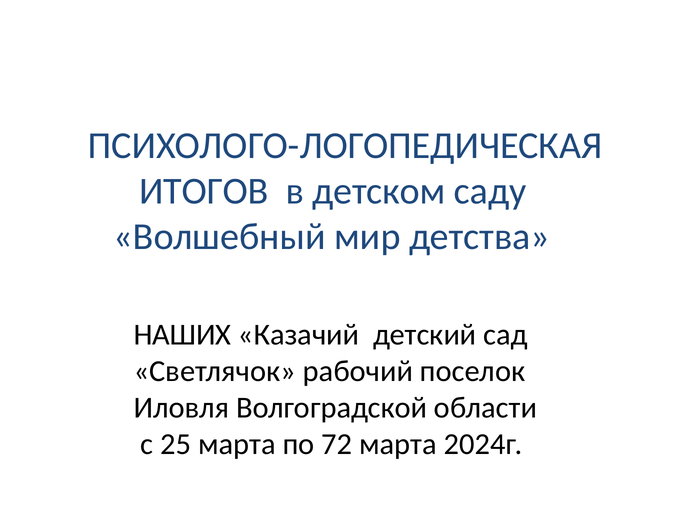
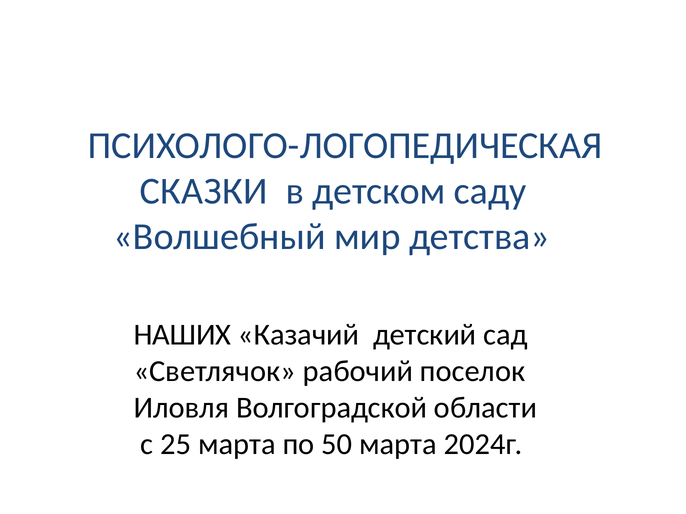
ИТОГОВ: ИТОГОВ -> СКАЗКИ
72: 72 -> 50
